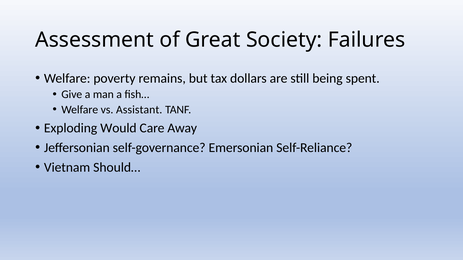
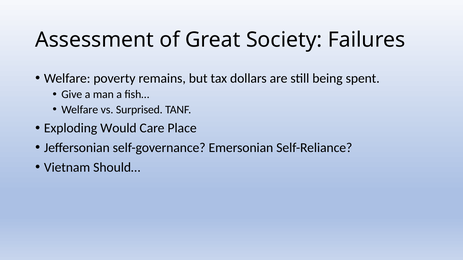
Assistant: Assistant -> Surprised
Away: Away -> Place
